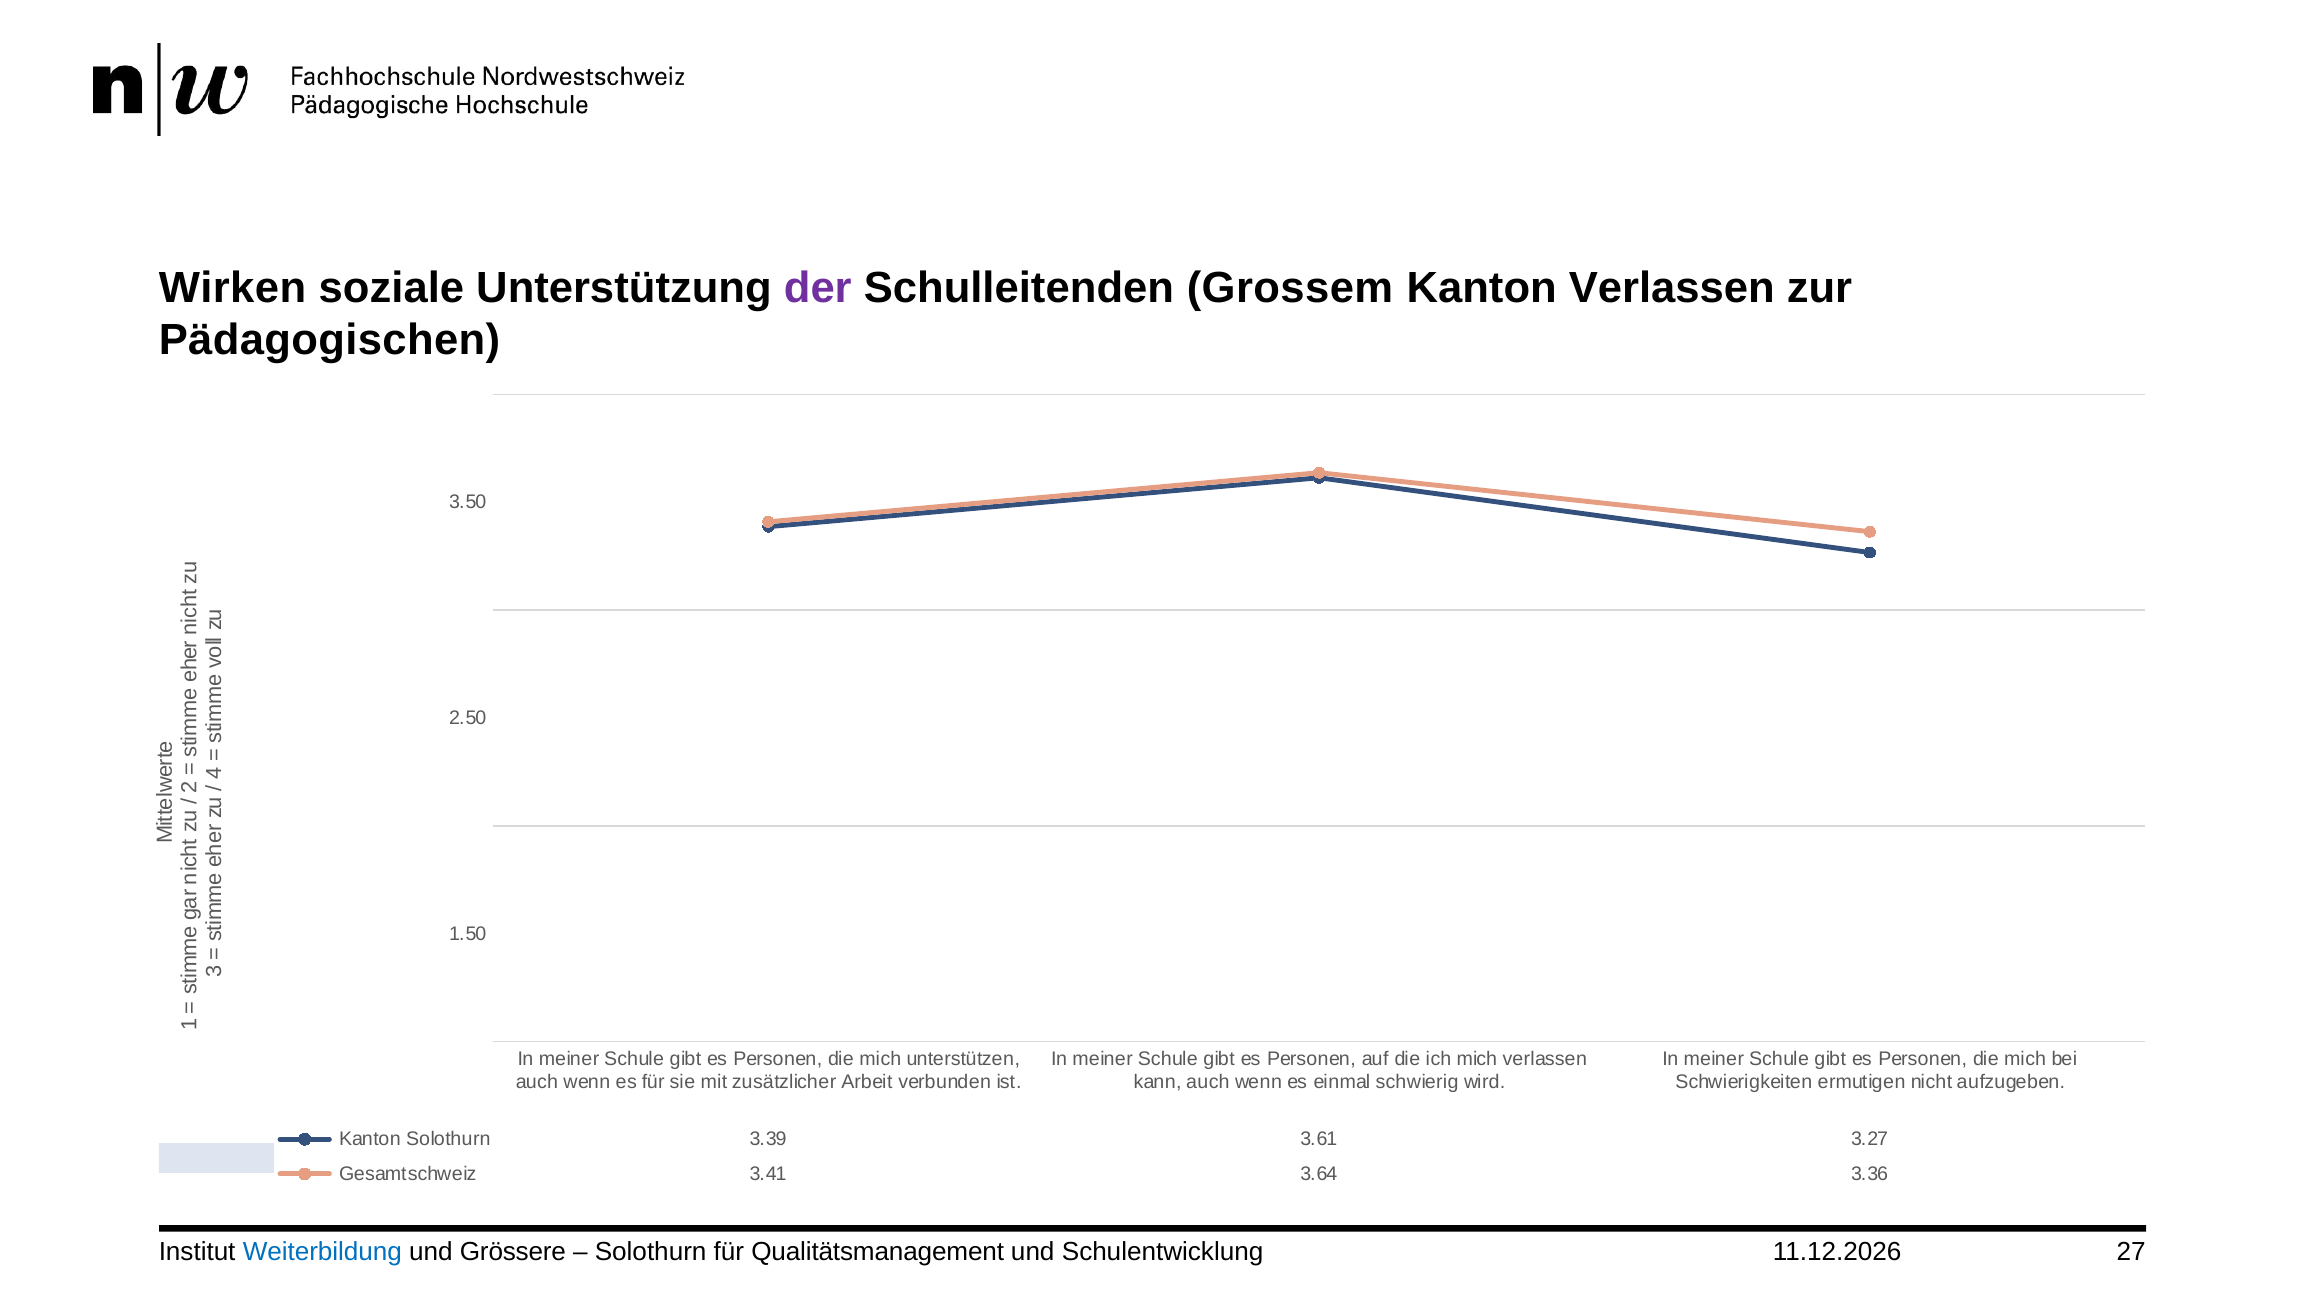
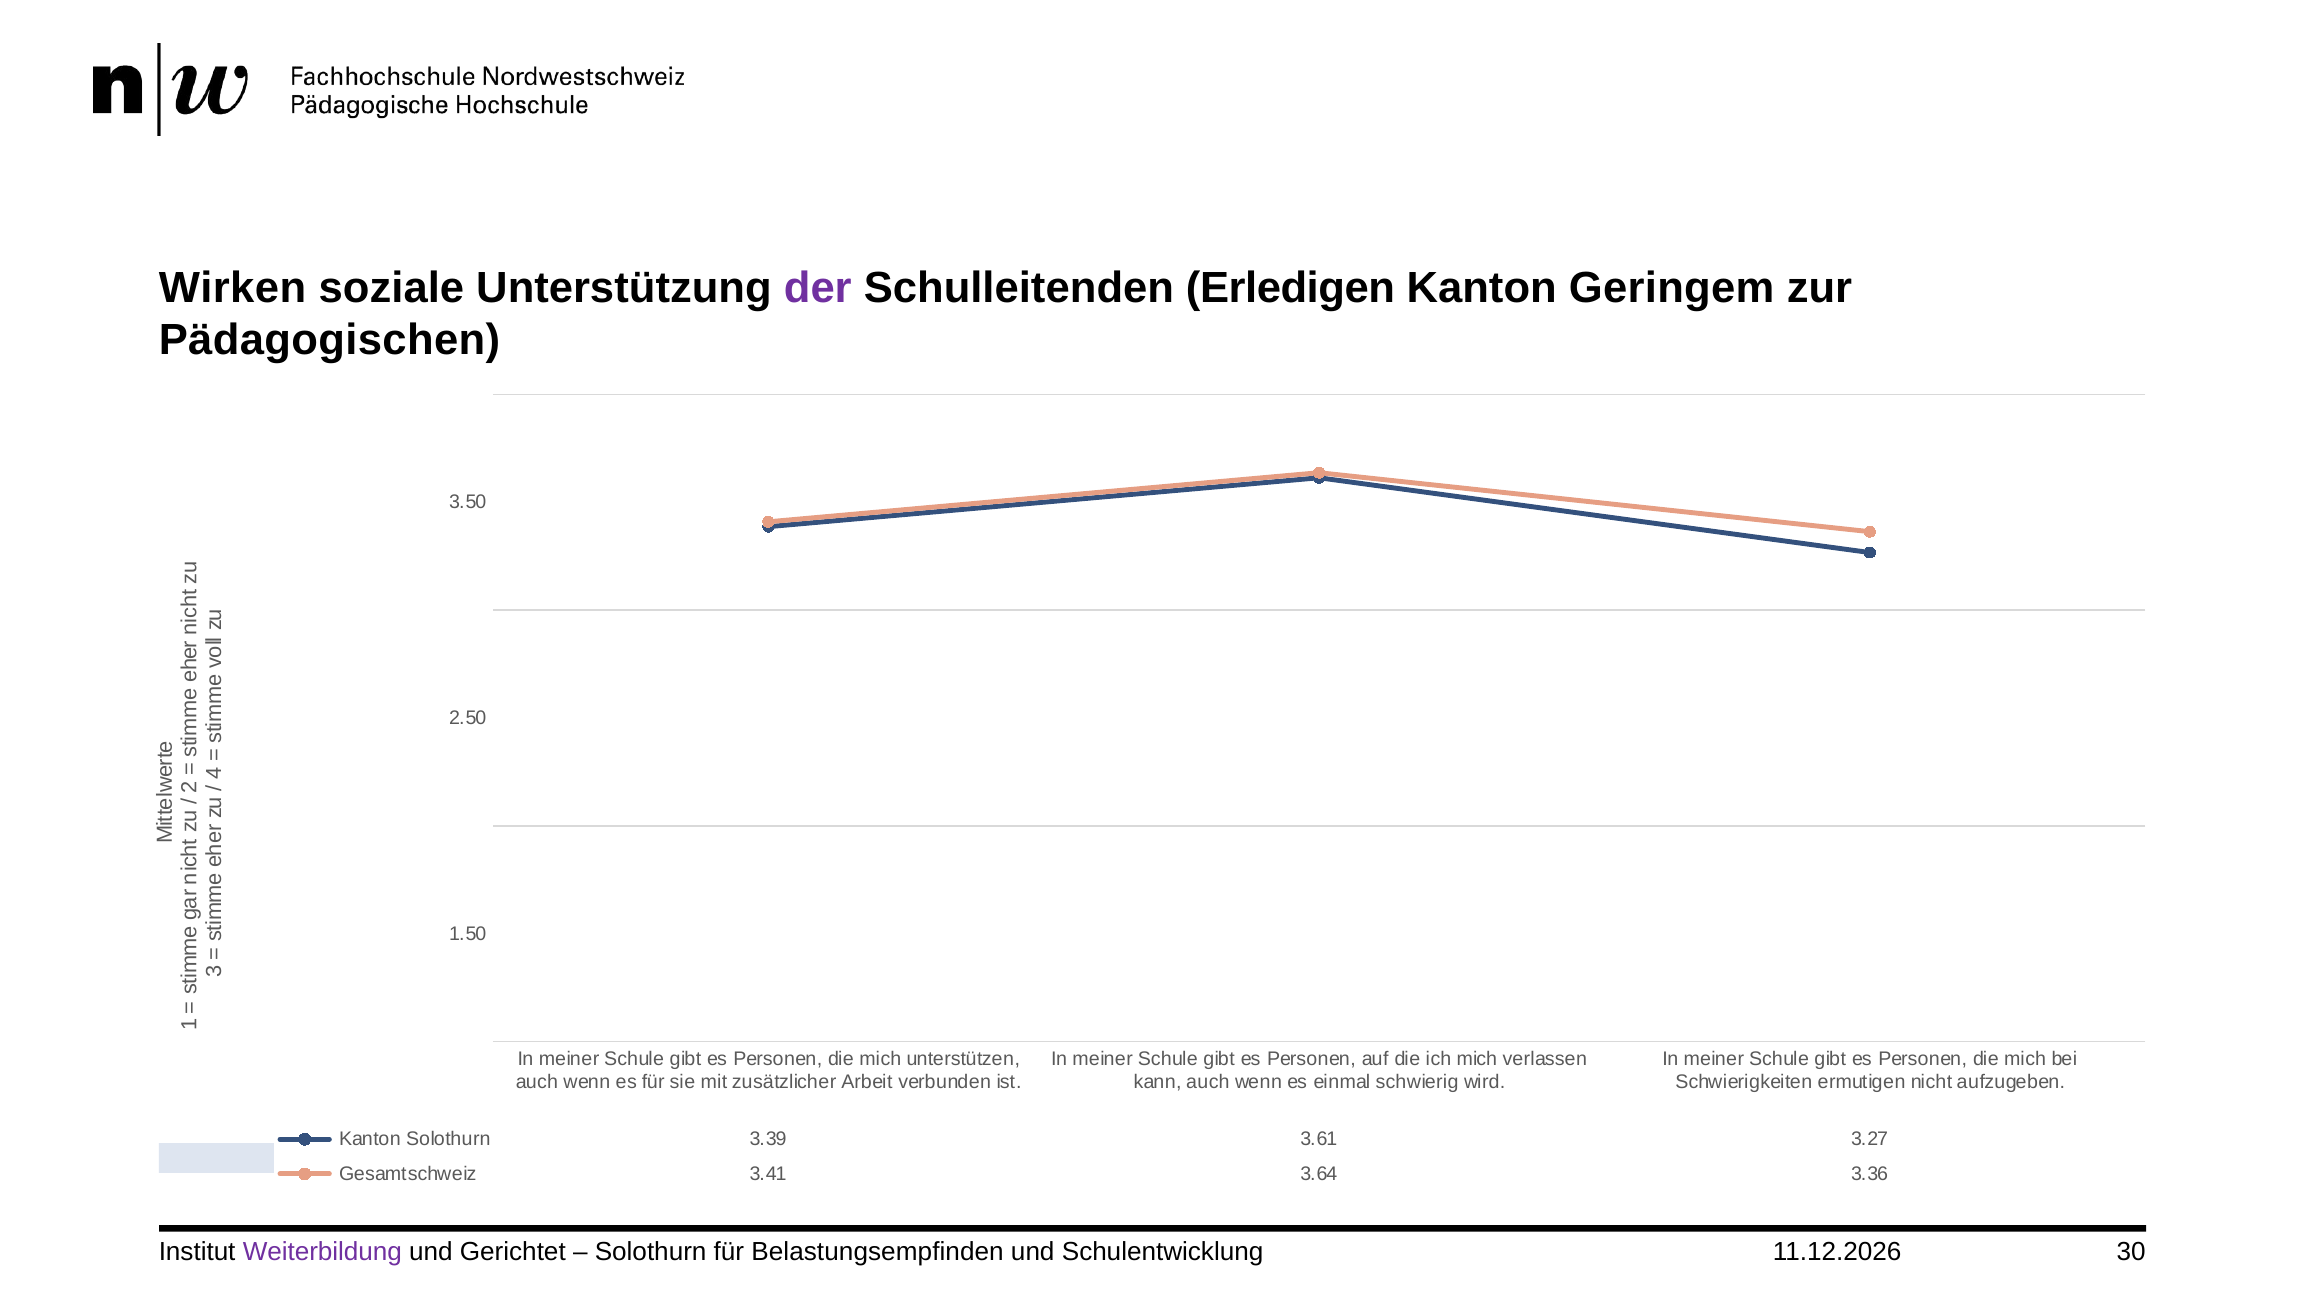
Grossem: Grossem -> Erledigen
Kanton Verlassen: Verlassen -> Geringem
Weiterbildung colour: blue -> purple
Grössere: Grössere -> Gerichtet
Qualitätsmanagement: Qualitätsmanagement -> Belastungsempfinden
27: 27 -> 30
